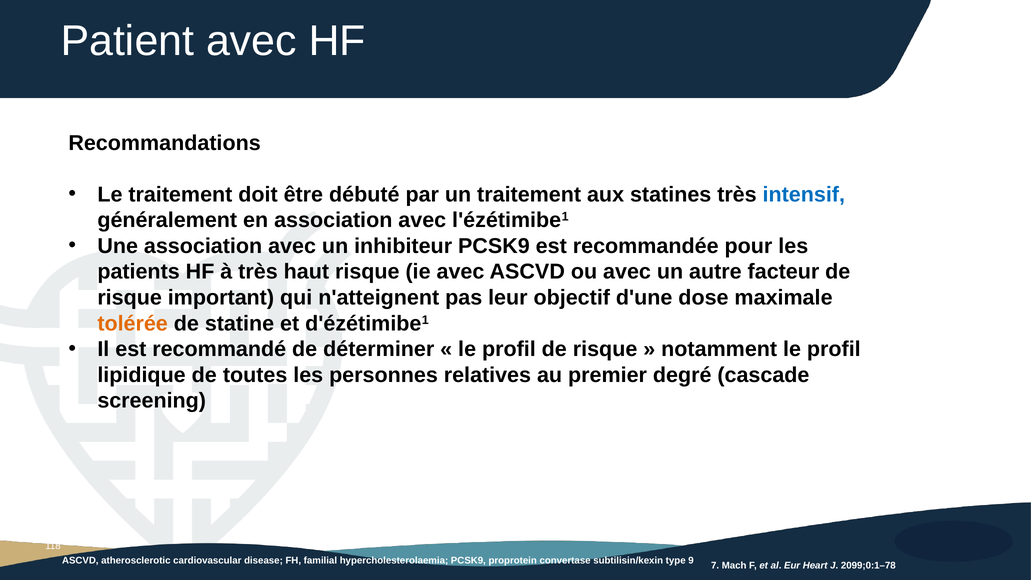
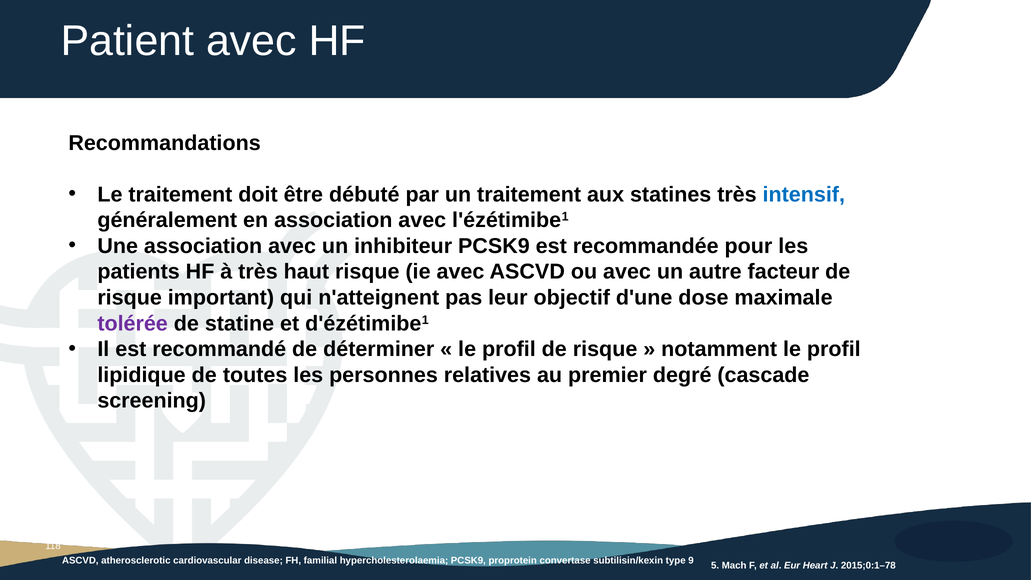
tolérée colour: orange -> purple
7: 7 -> 5
2099;0:1–78: 2099;0:1–78 -> 2015;0:1–78
